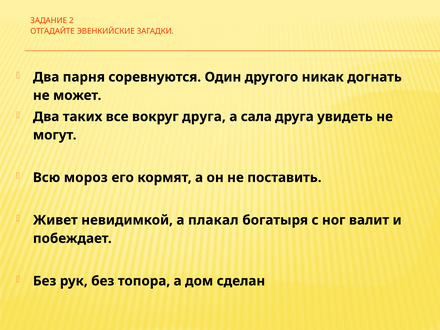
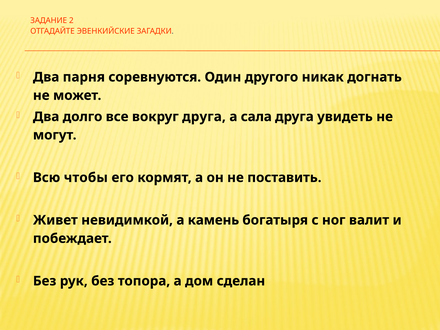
таких: таких -> долго
мороз: мороз -> чтобы
плакал: плакал -> камень
